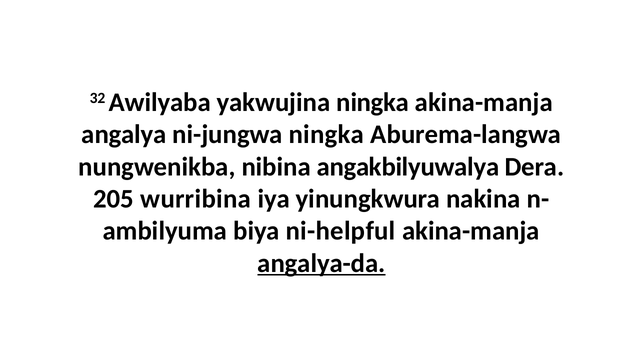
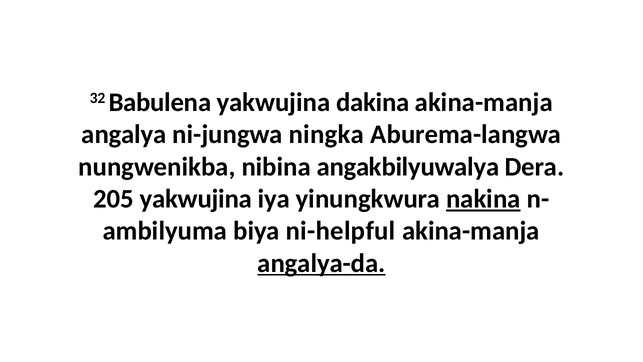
Awilyaba: Awilyaba -> Babulena
yakwujina ningka: ningka -> dakina
205 wurribina: wurribina -> yakwujina
nakina underline: none -> present
